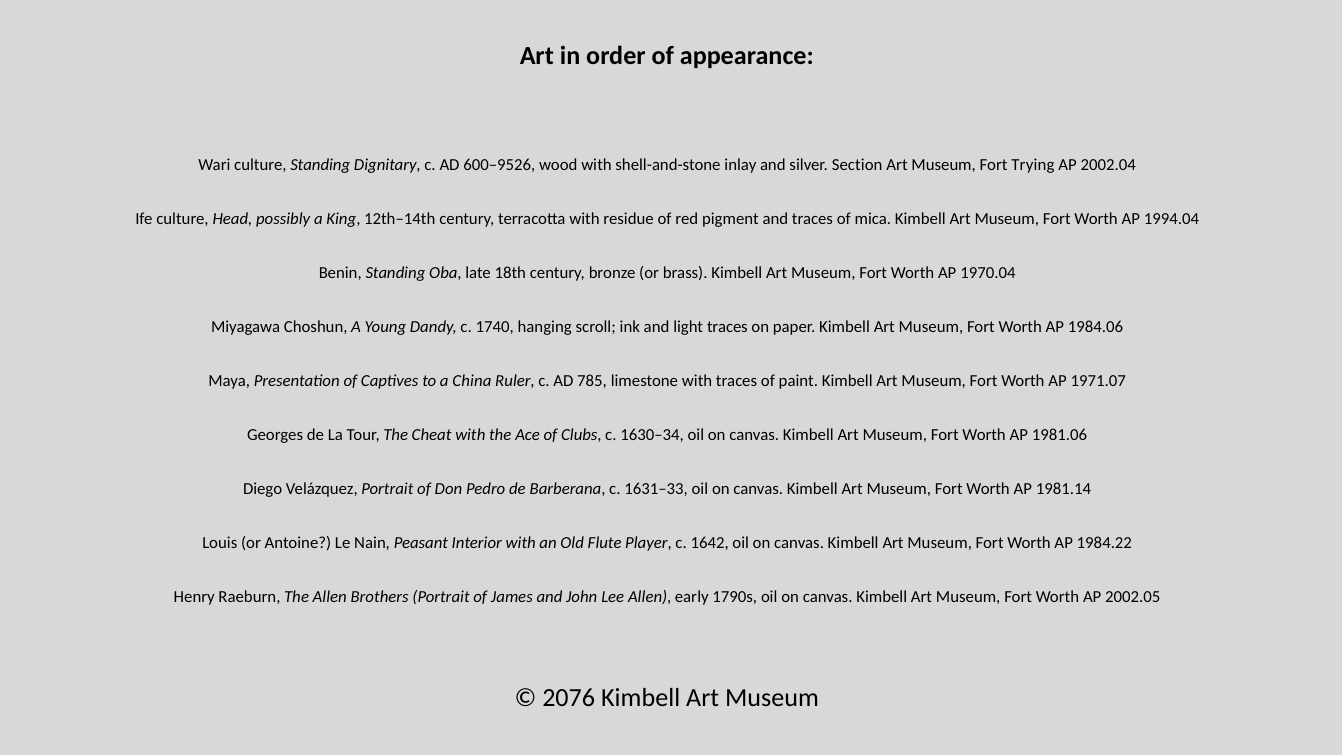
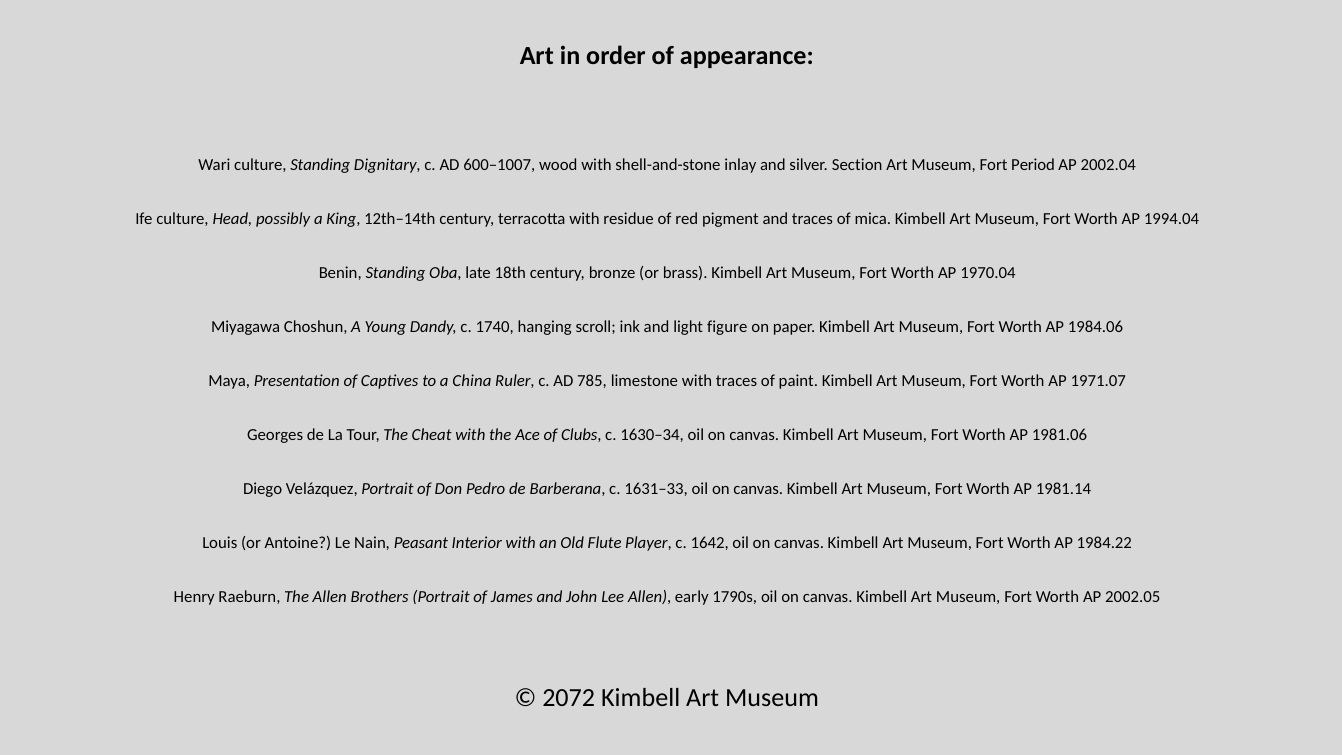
600–9526: 600–9526 -> 600–1007
Trying: Trying -> Period
light traces: traces -> figure
2076: 2076 -> 2072
